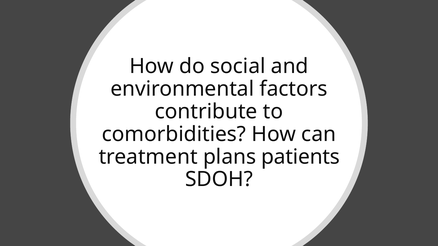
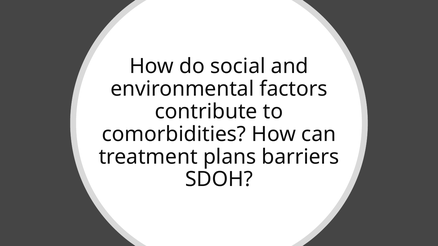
patients: patients -> barriers
